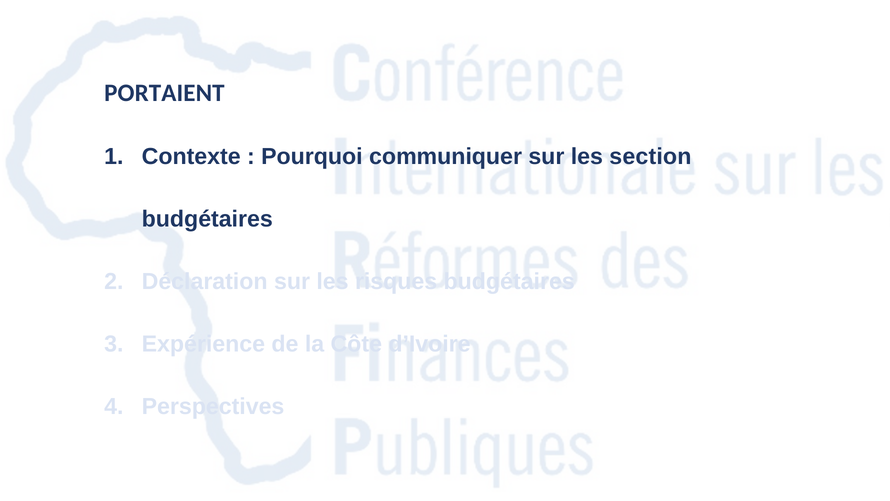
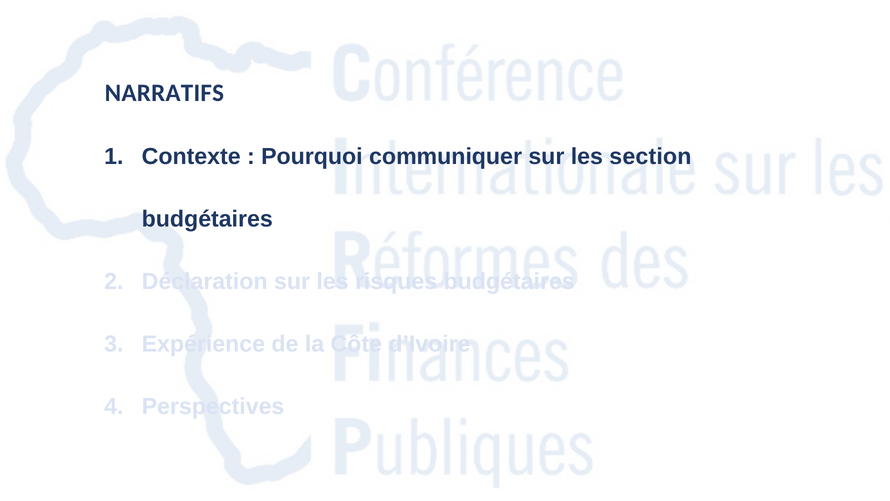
PORTAIENT: PORTAIENT -> NARRATIFS
